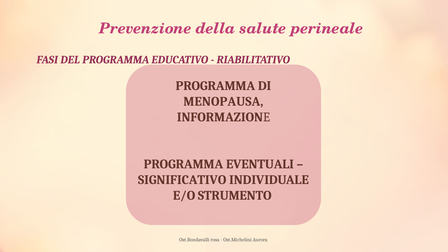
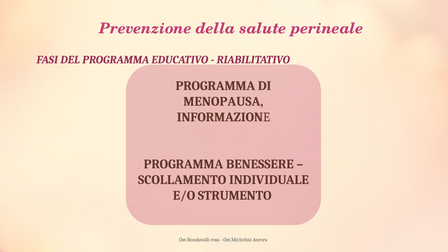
EVENTUALI: EVENTUALI -> BENESSERE
SIGNIFICATIVO: SIGNIFICATIVO -> SCOLLAMENTO
